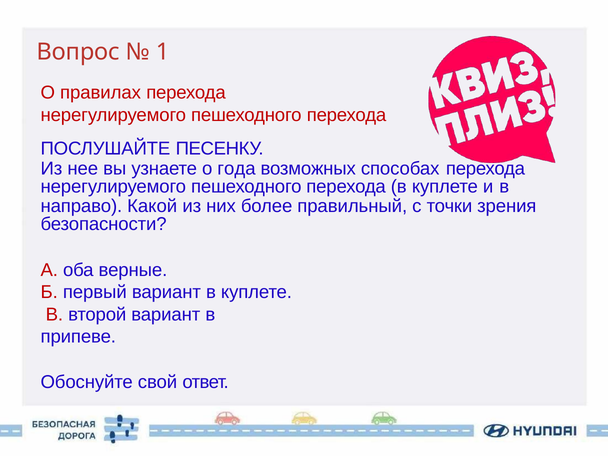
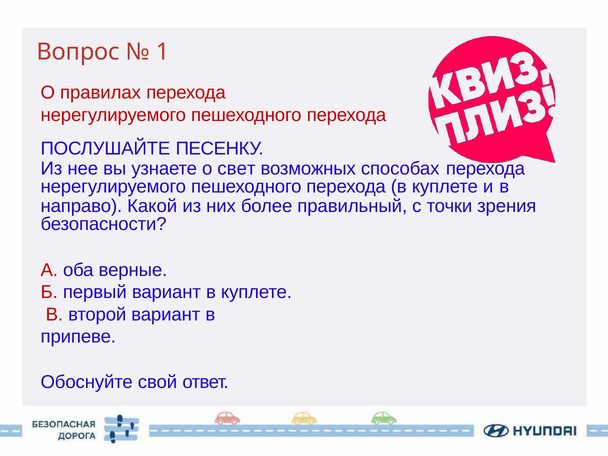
года: года -> свет
